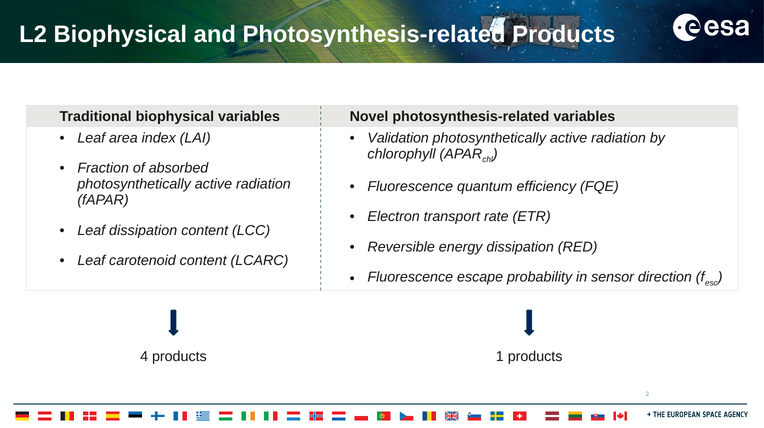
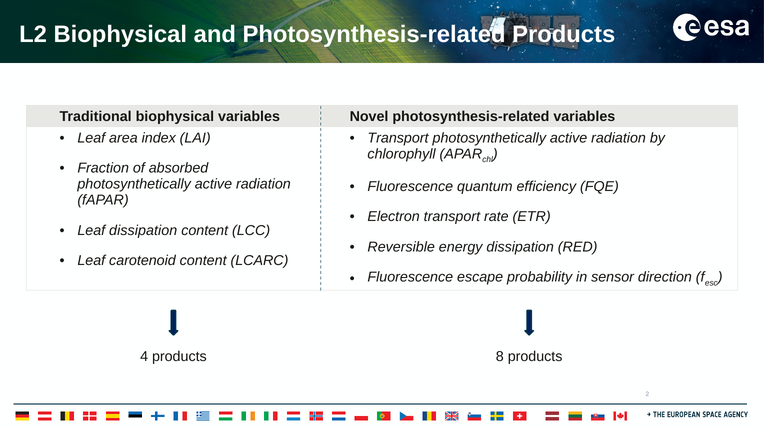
Validation at (398, 138): Validation -> Transport
1: 1 -> 8
